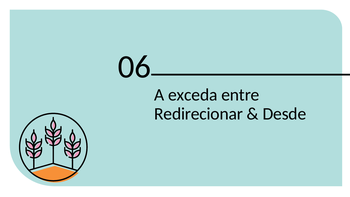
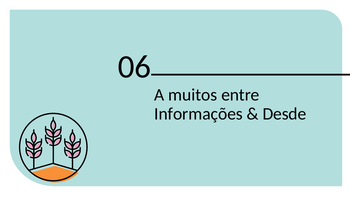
exceda: exceda -> muitos
Redirecionar: Redirecionar -> Informações
